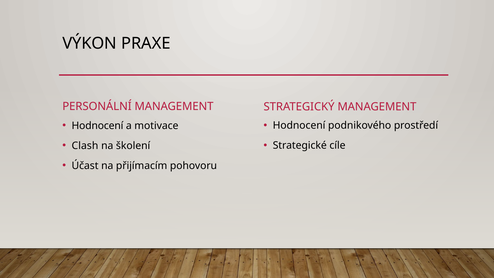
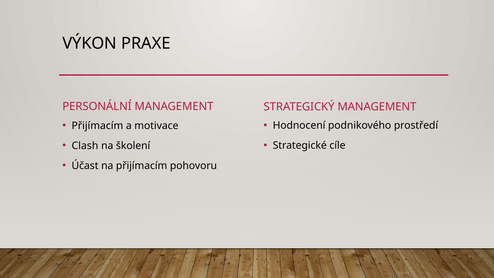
Hodnocení at (97, 126): Hodnocení -> Přijímacím
